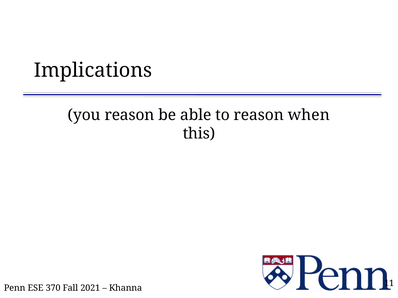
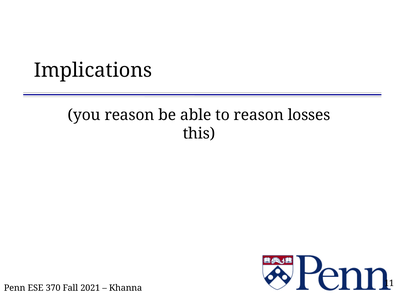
when: when -> losses
